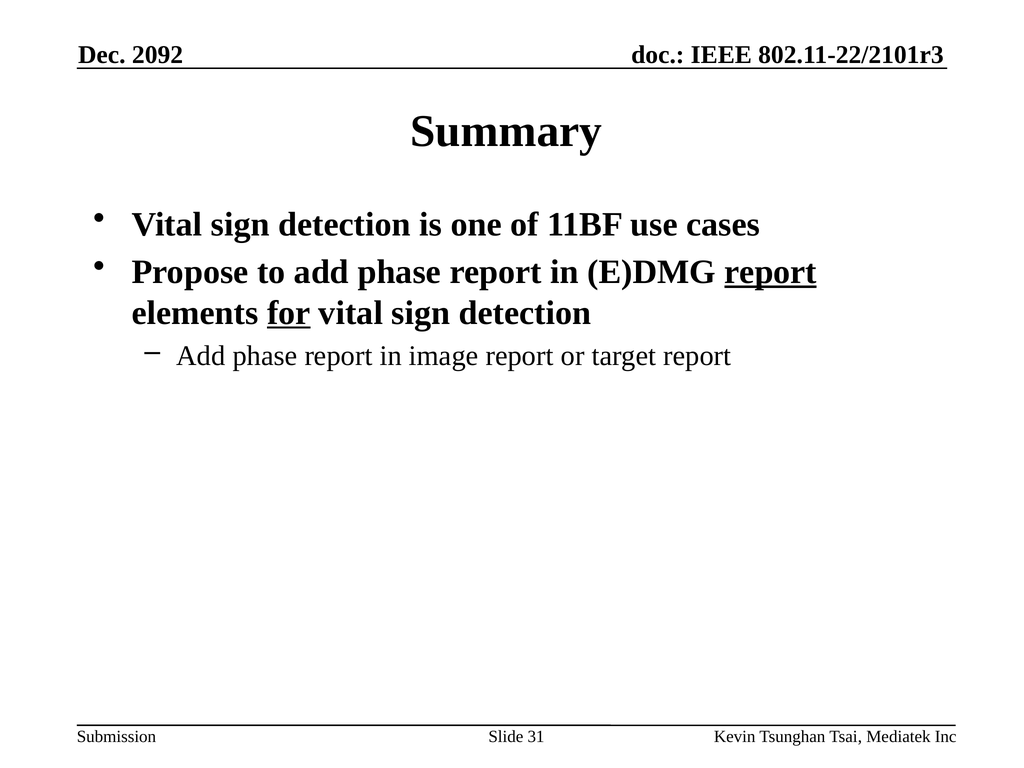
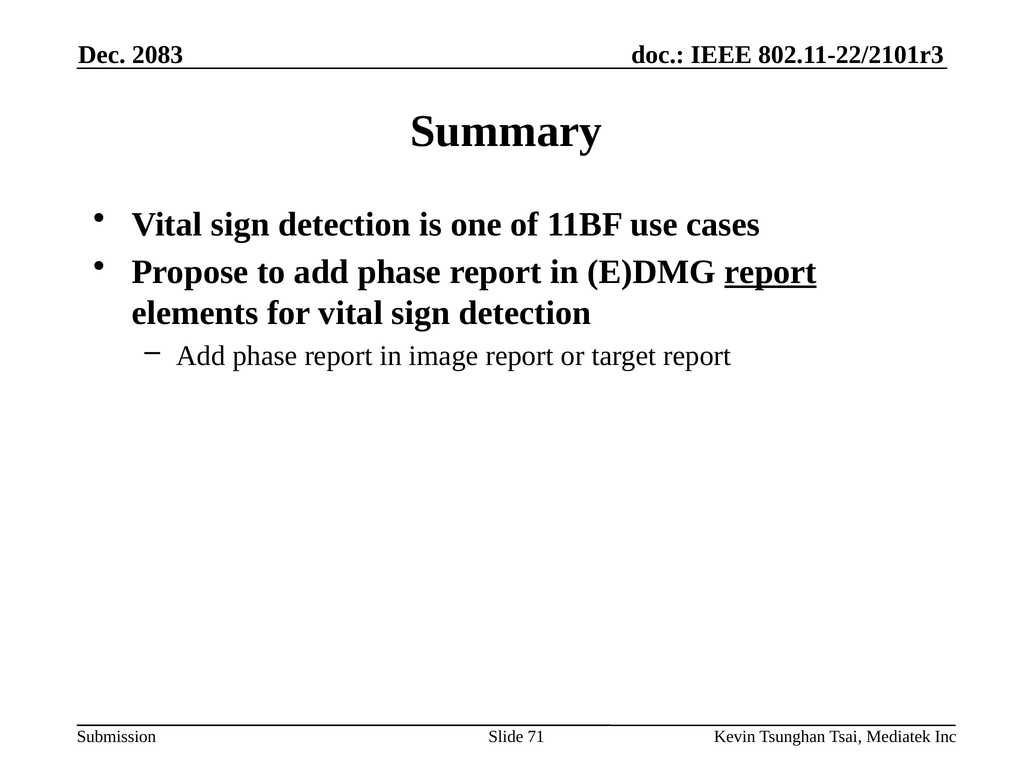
2092: 2092 -> 2083
for underline: present -> none
31: 31 -> 71
